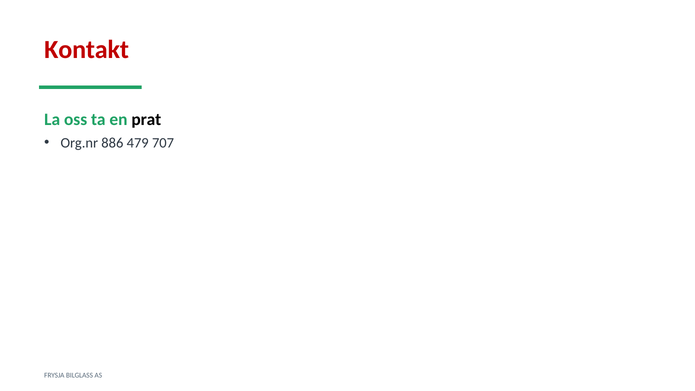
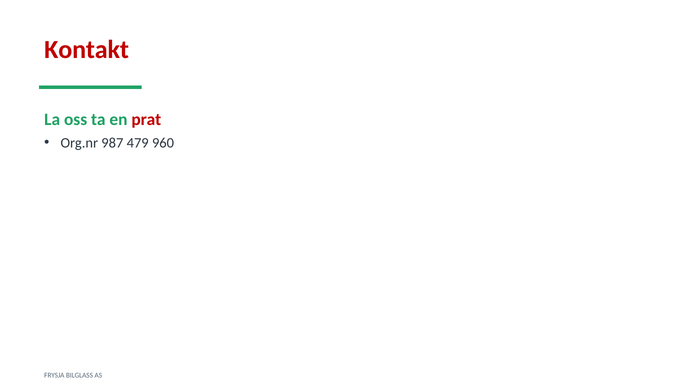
prat colour: black -> red
886: 886 -> 987
707: 707 -> 960
